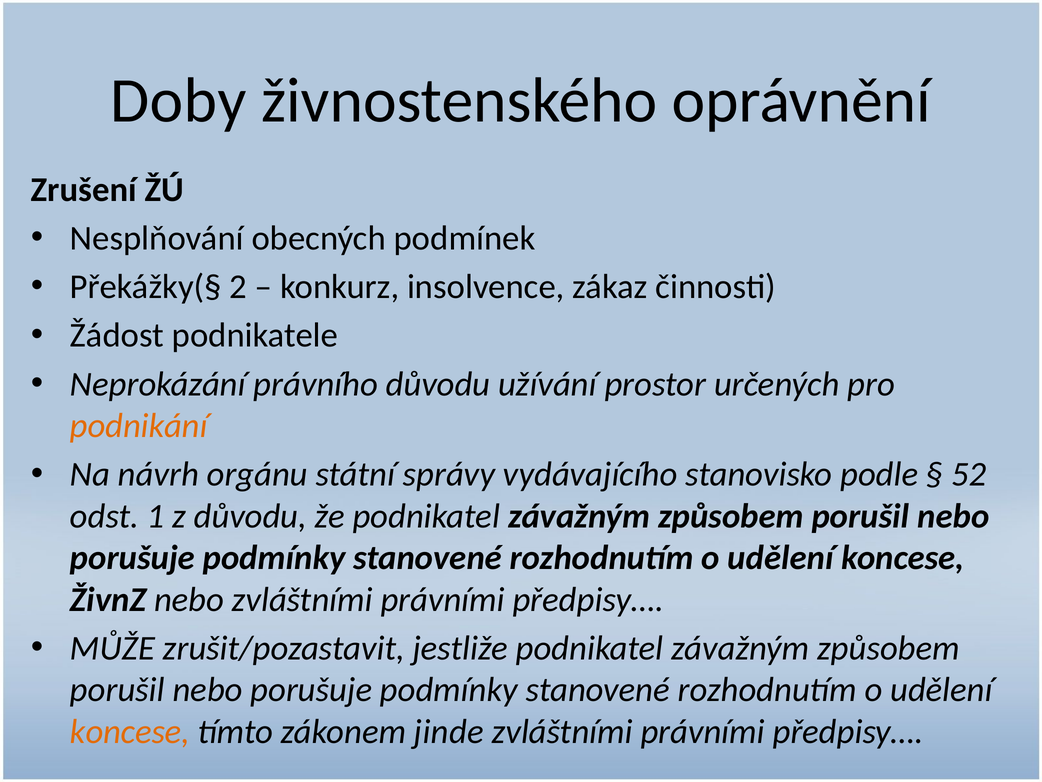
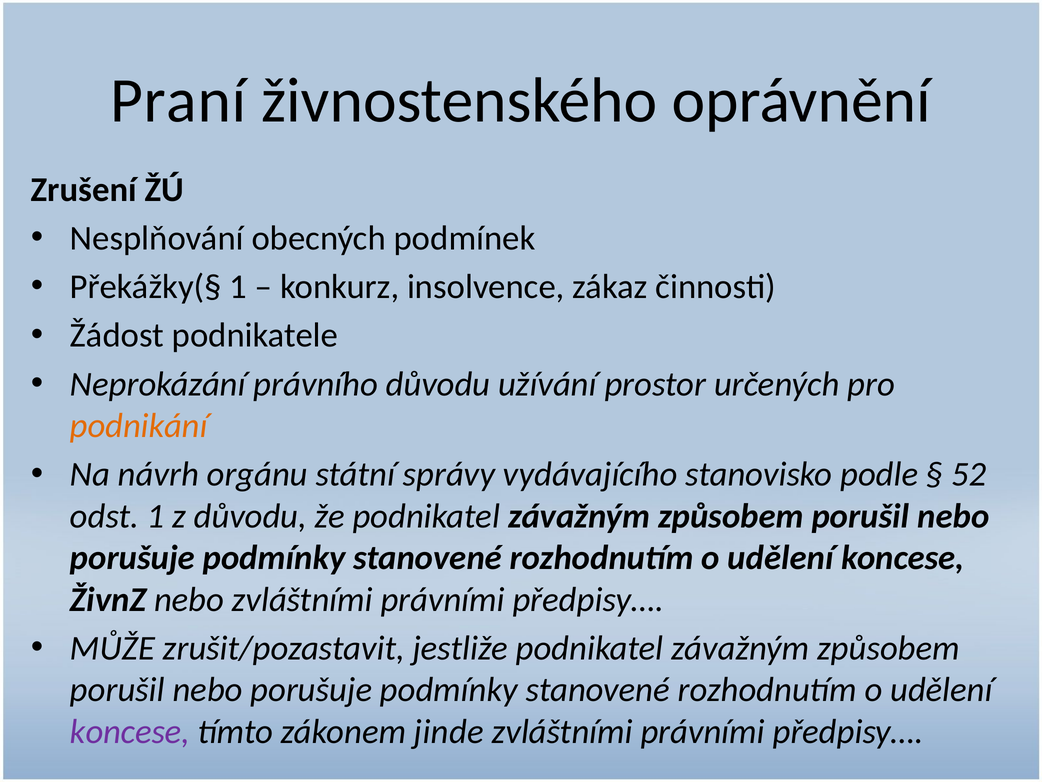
Doby: Doby -> Praní
Překážky(§ 2: 2 -> 1
koncese at (130, 731) colour: orange -> purple
